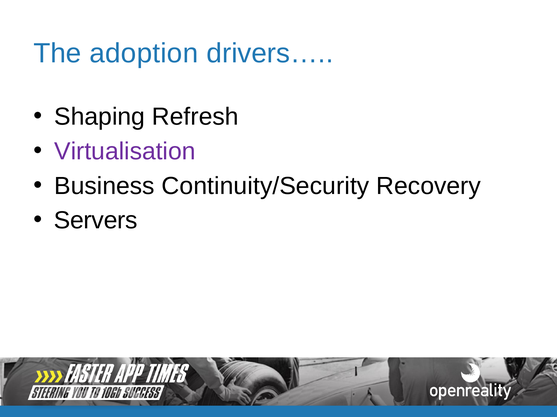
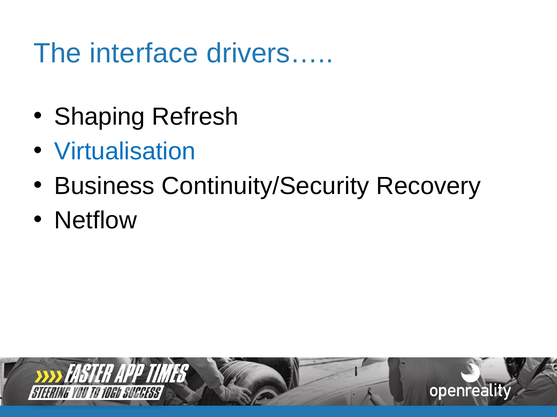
adoption: adoption -> interface
Virtualisation colour: purple -> blue
Servers: Servers -> Netflow
